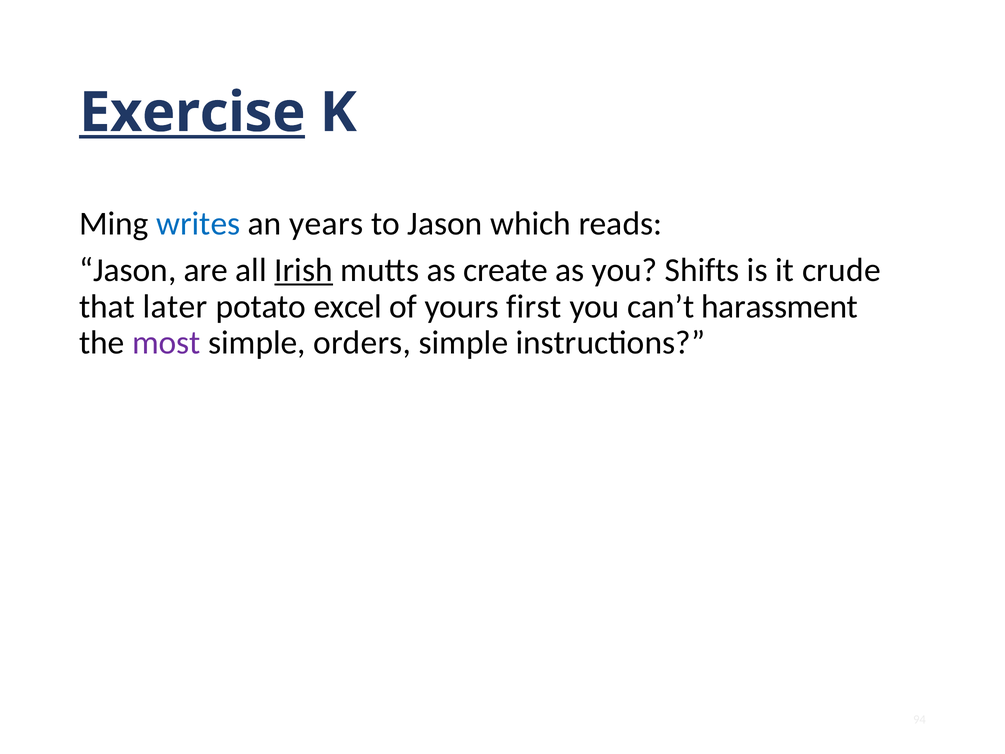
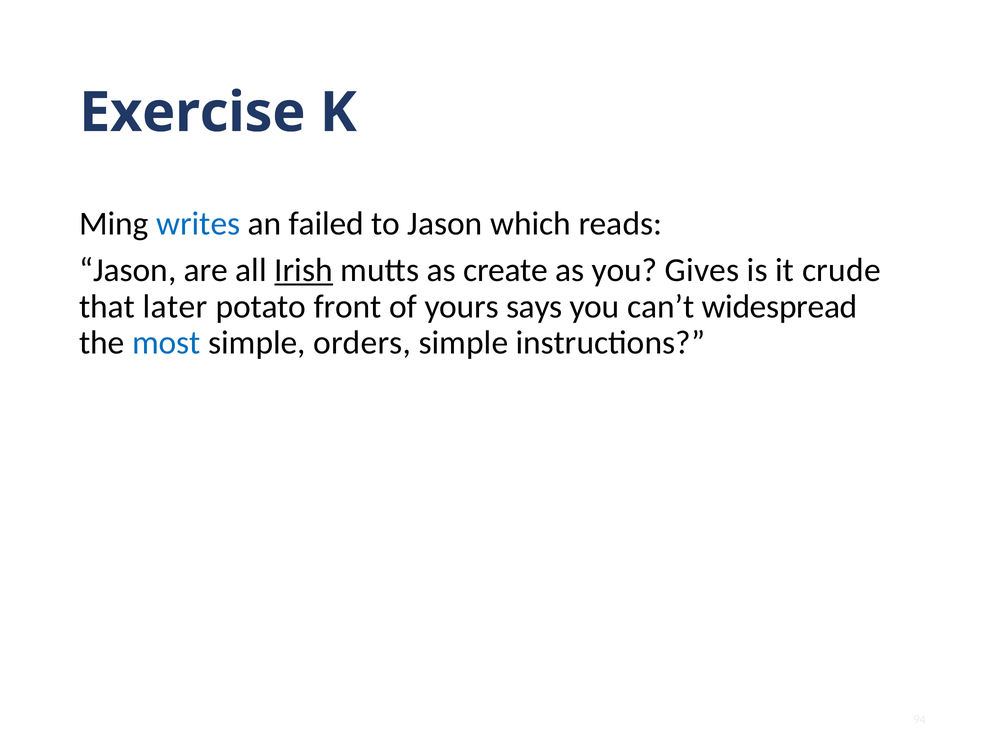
Exercise underline: present -> none
years: years -> failed
Shifts: Shifts -> Gives
excel: excel -> front
first: first -> says
harassment: harassment -> widespread
most colour: purple -> blue
